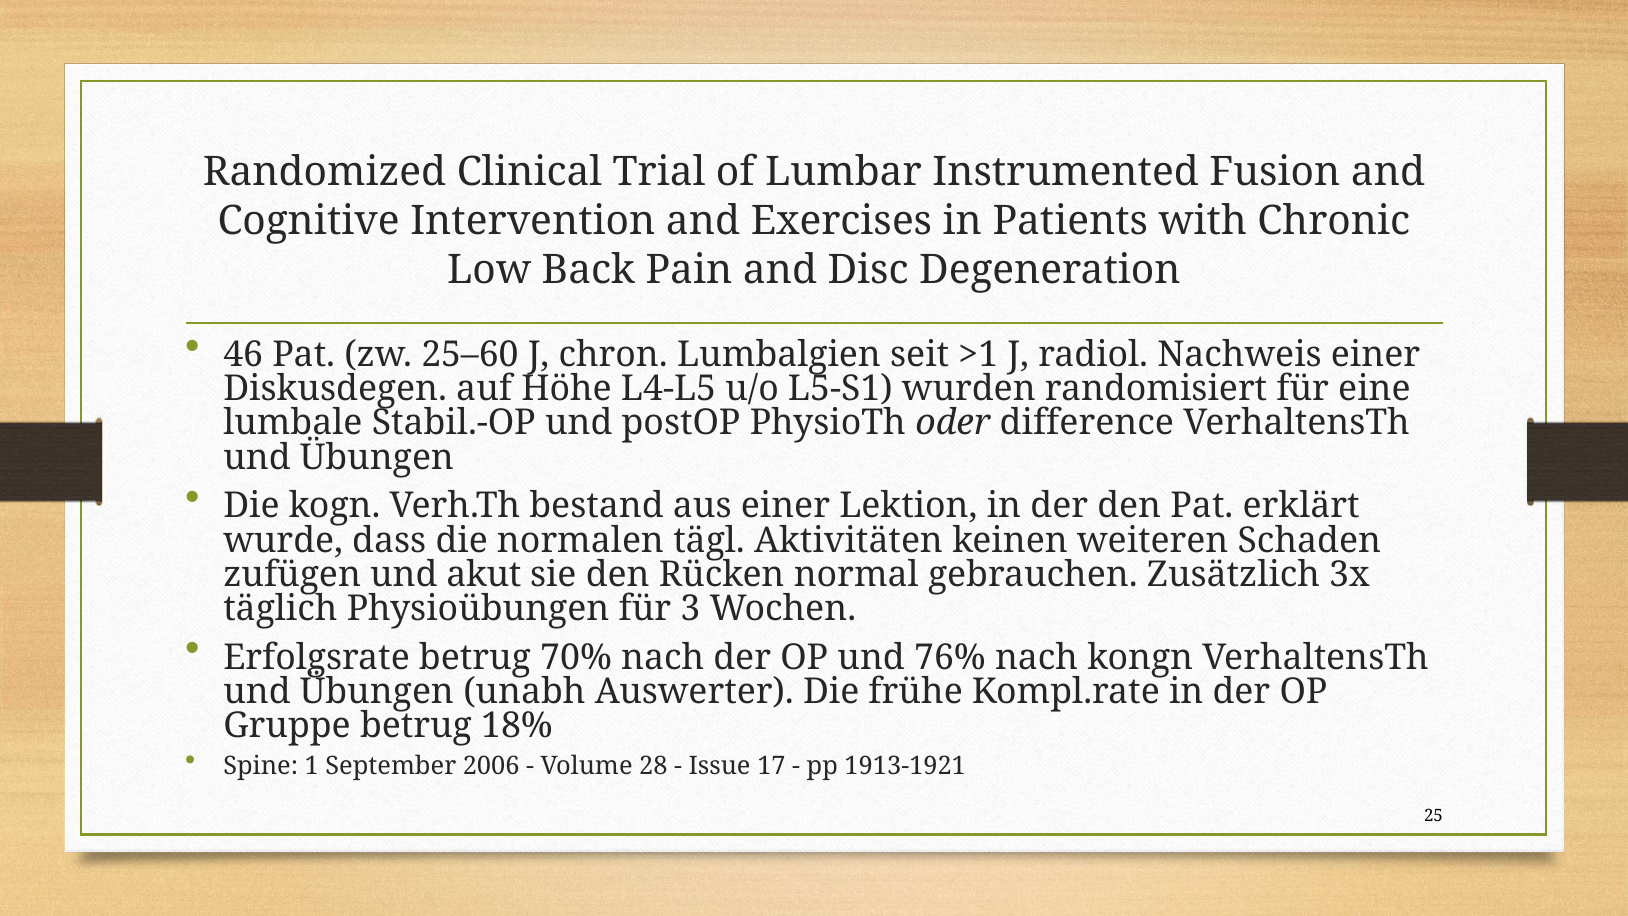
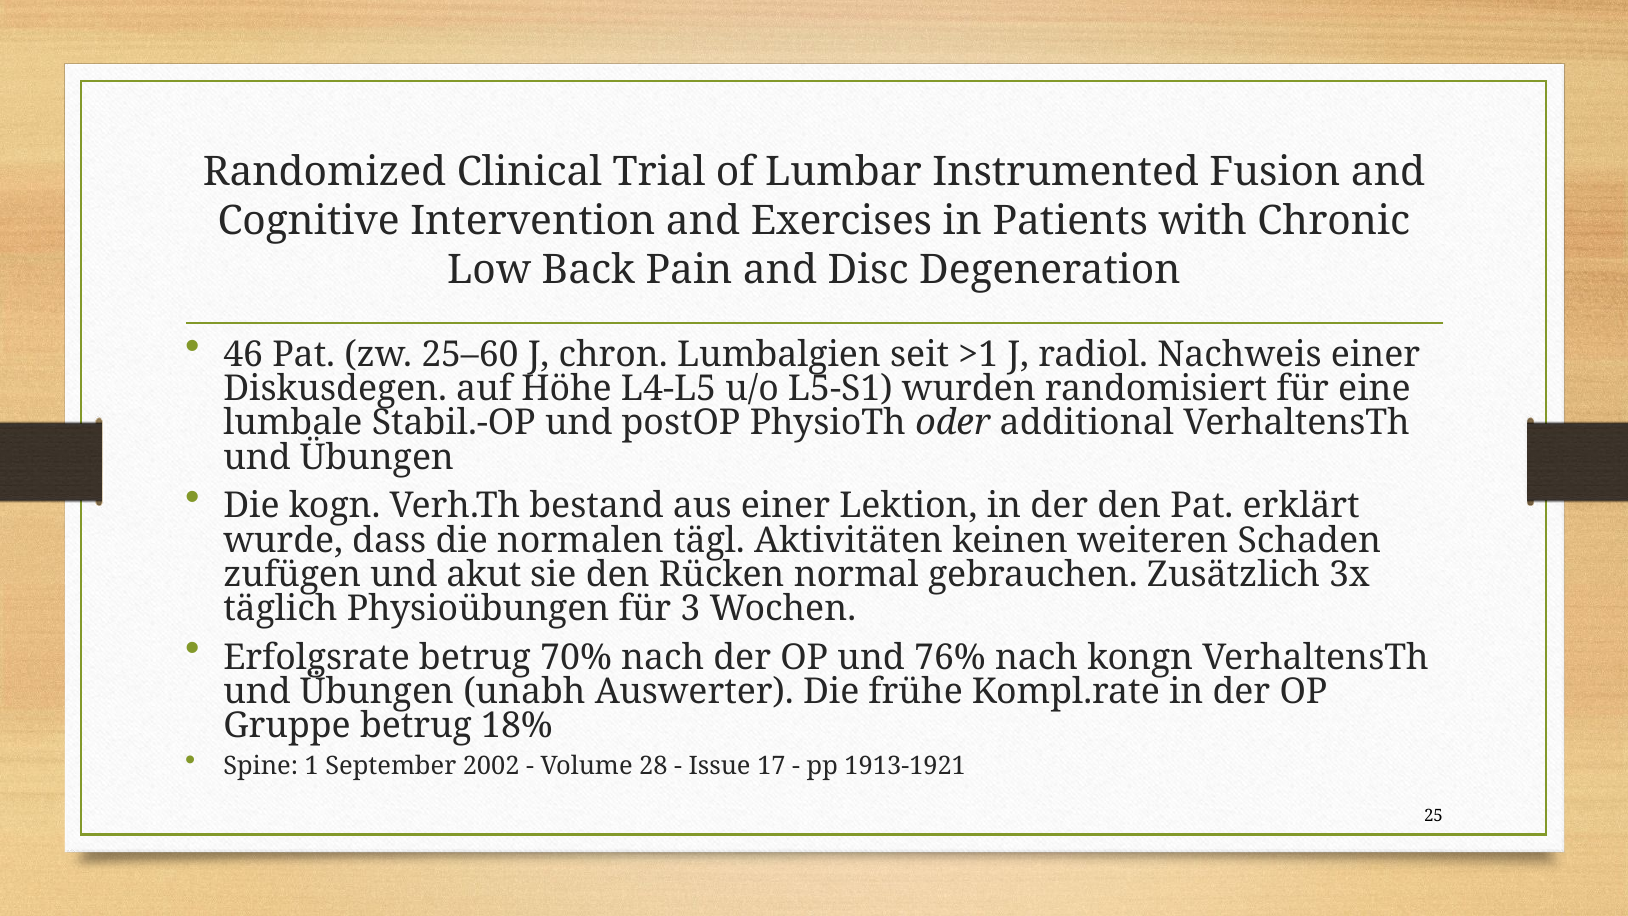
difference: difference -> additional
2006: 2006 -> 2002
